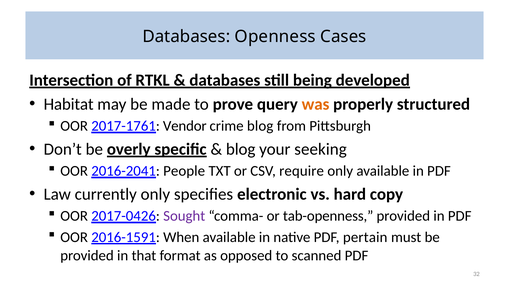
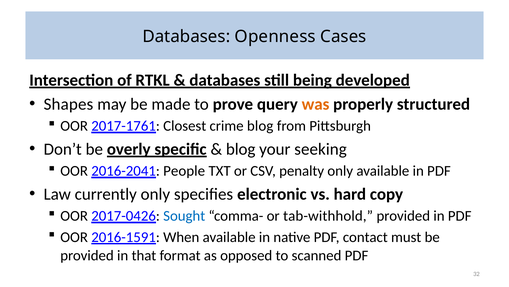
Habitat: Habitat -> Shapes
Vendor: Vendor -> Closest
require: require -> penalty
Sought colour: purple -> blue
tab-openness: tab-openness -> tab-withhold
pertain: pertain -> contact
